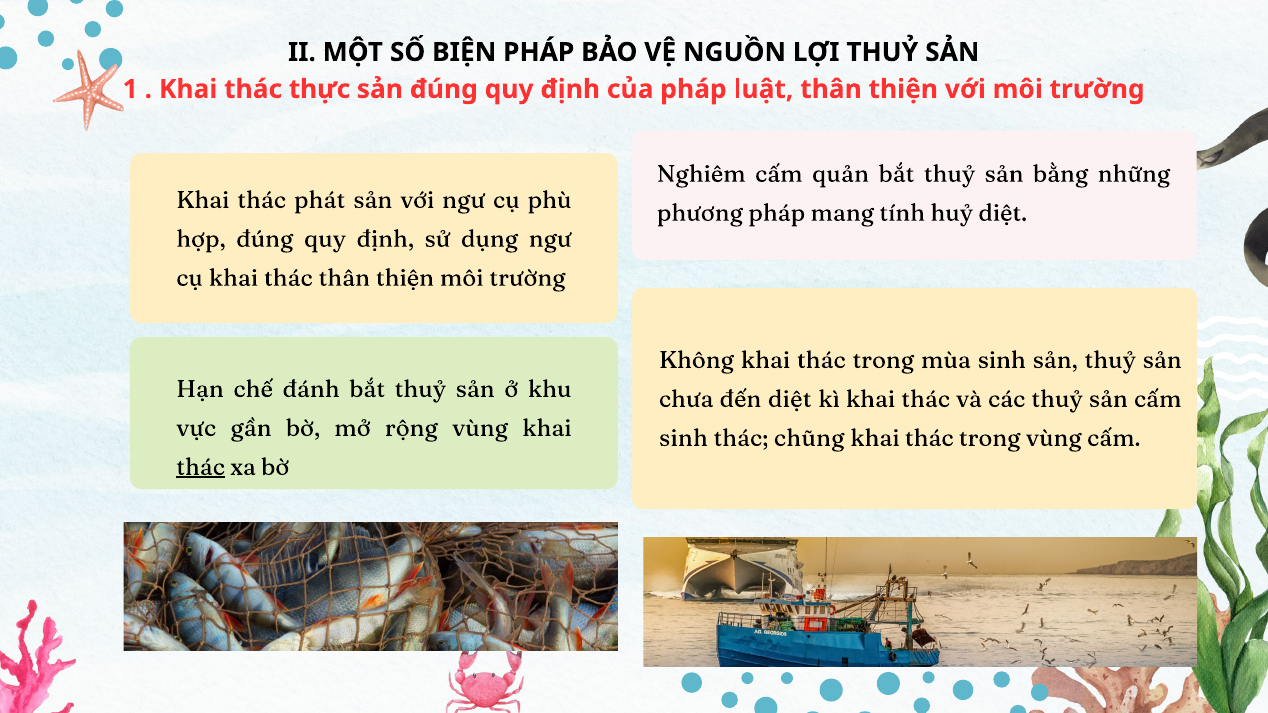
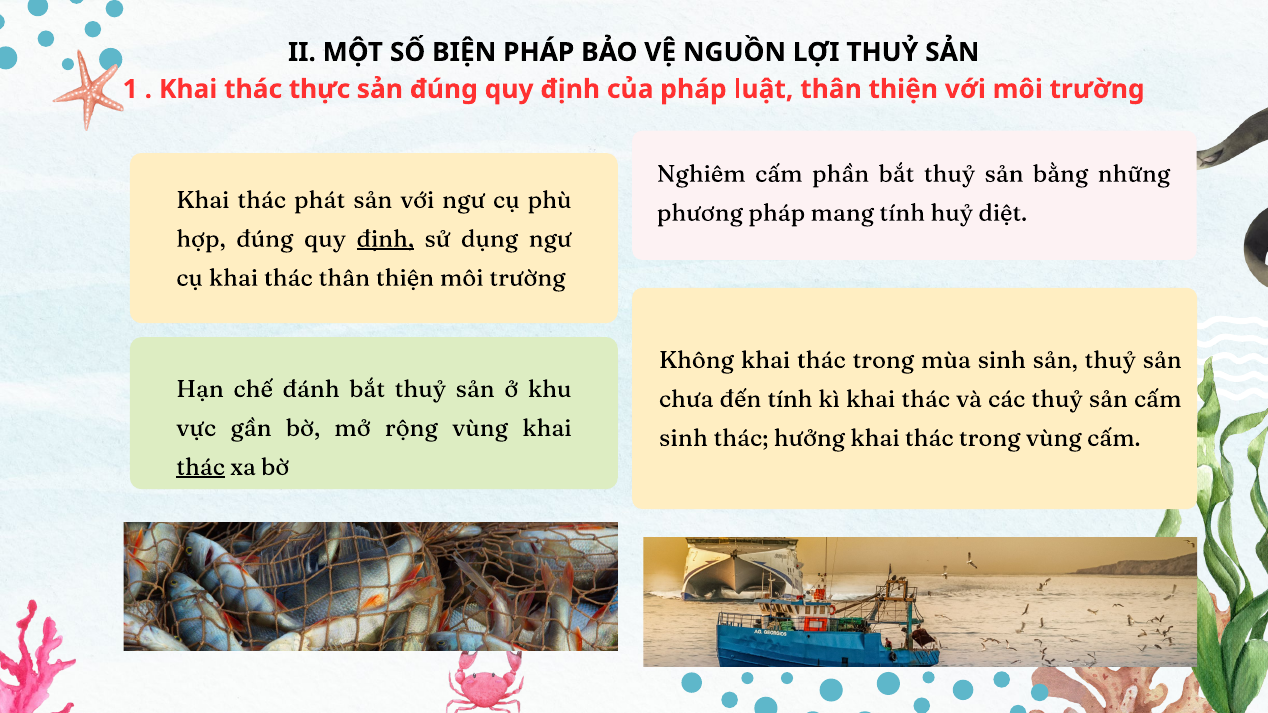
quản: quản -> phần
định underline: none -> present
đến diệt: diệt -> tính
chũng: chũng -> hưởng
